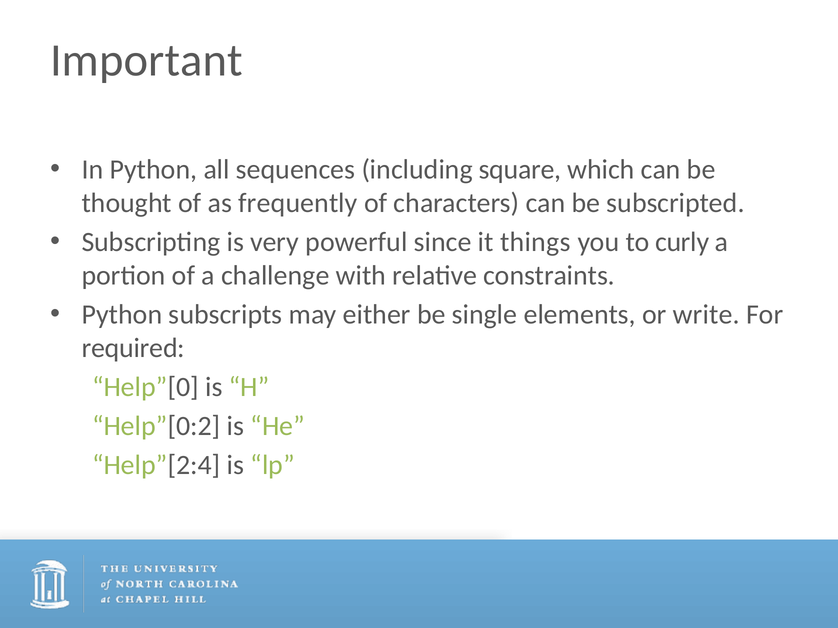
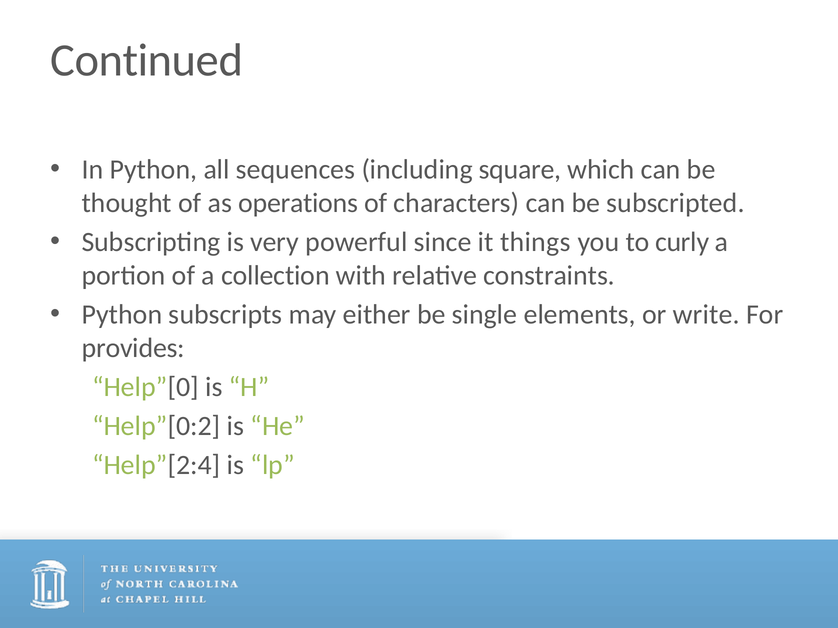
Important: Important -> Continued
frequently: frequently -> operations
challenge: challenge -> collection
required: required -> provides
